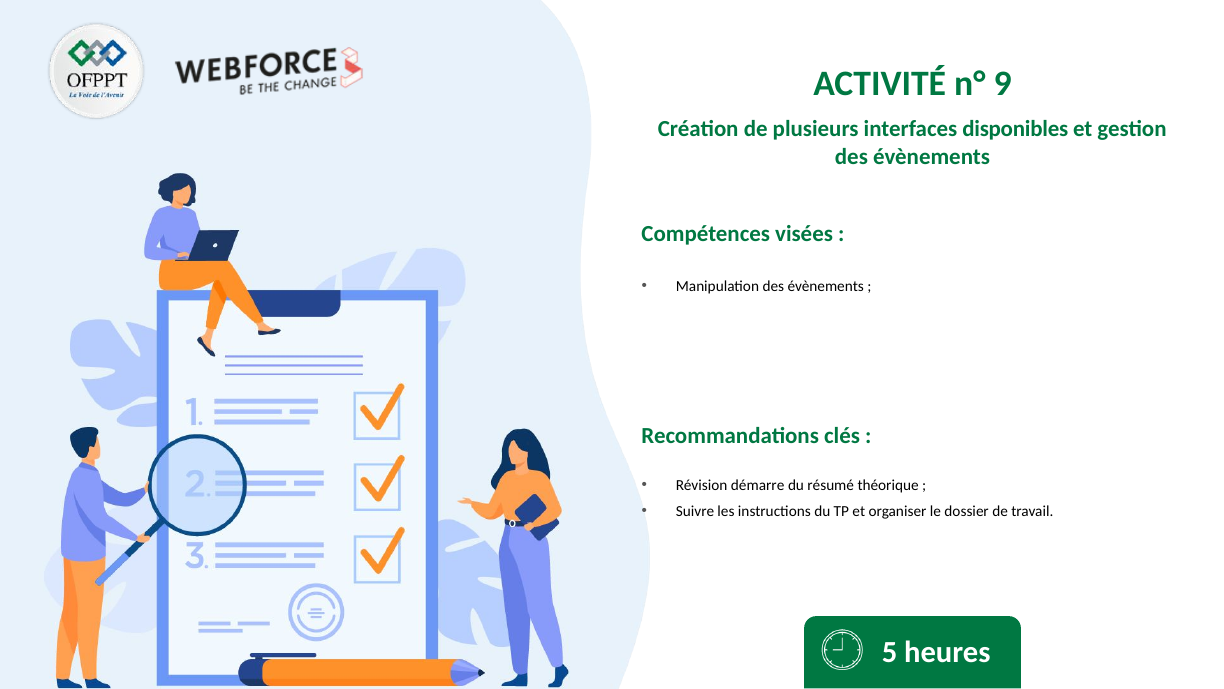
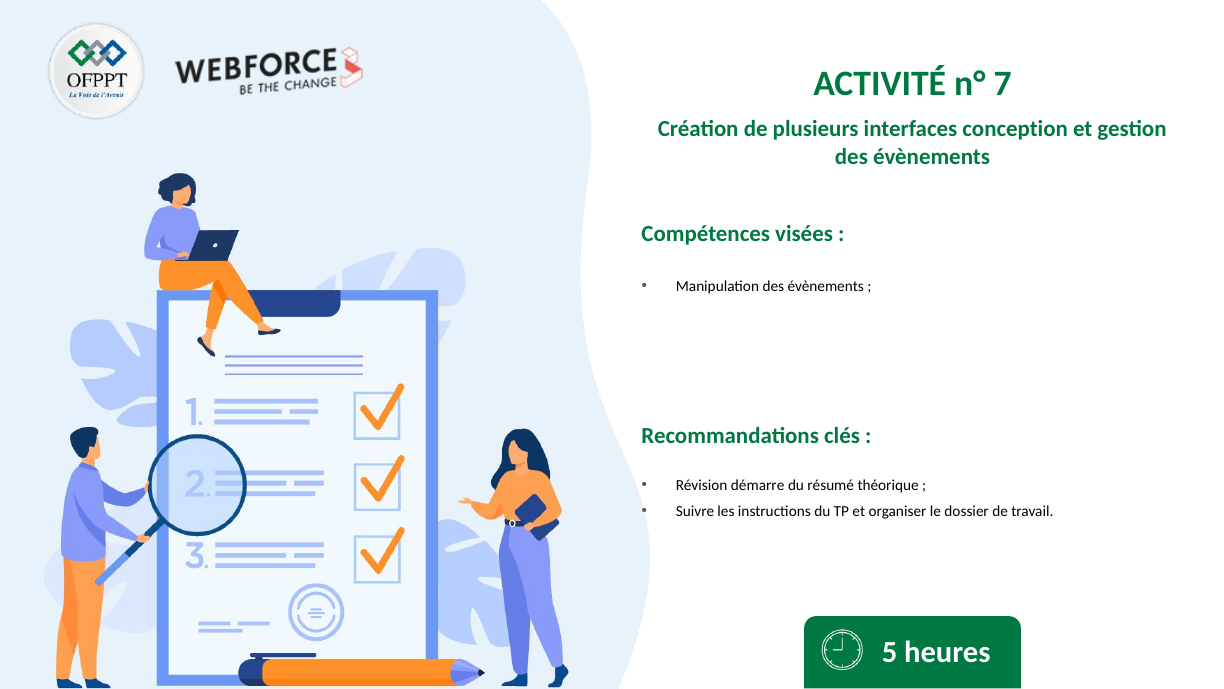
9: 9 -> 7
disponibles: disponibles -> conception
